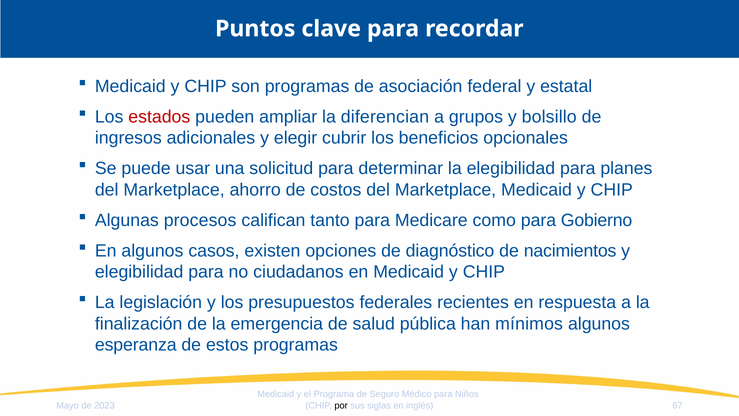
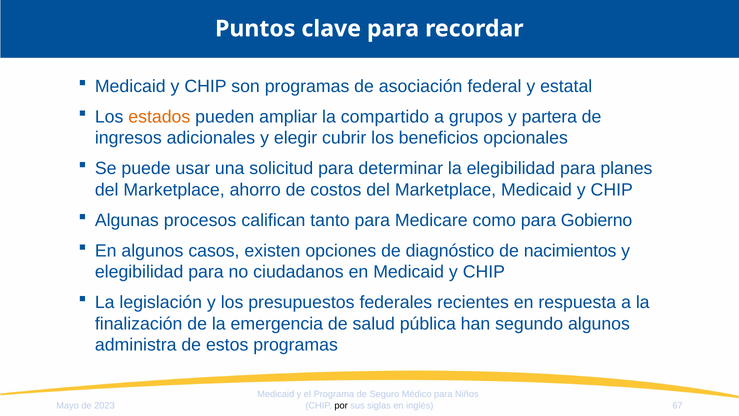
estados colour: red -> orange
diferencian: diferencian -> compartido
bolsillo: bolsillo -> partera
mínimos: mínimos -> segundo
esperanza: esperanza -> administra
